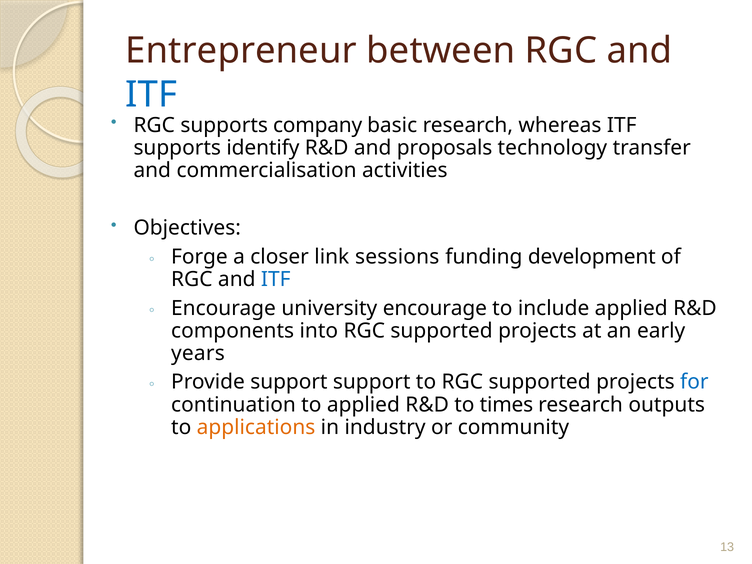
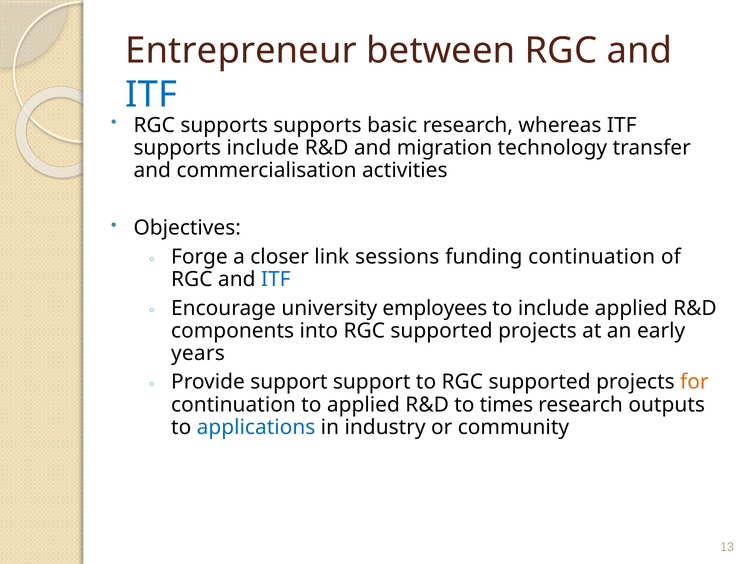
supports company: company -> supports
supports identify: identify -> include
proposals: proposals -> migration
funding development: development -> continuation
university encourage: encourage -> employees
for colour: blue -> orange
applications colour: orange -> blue
